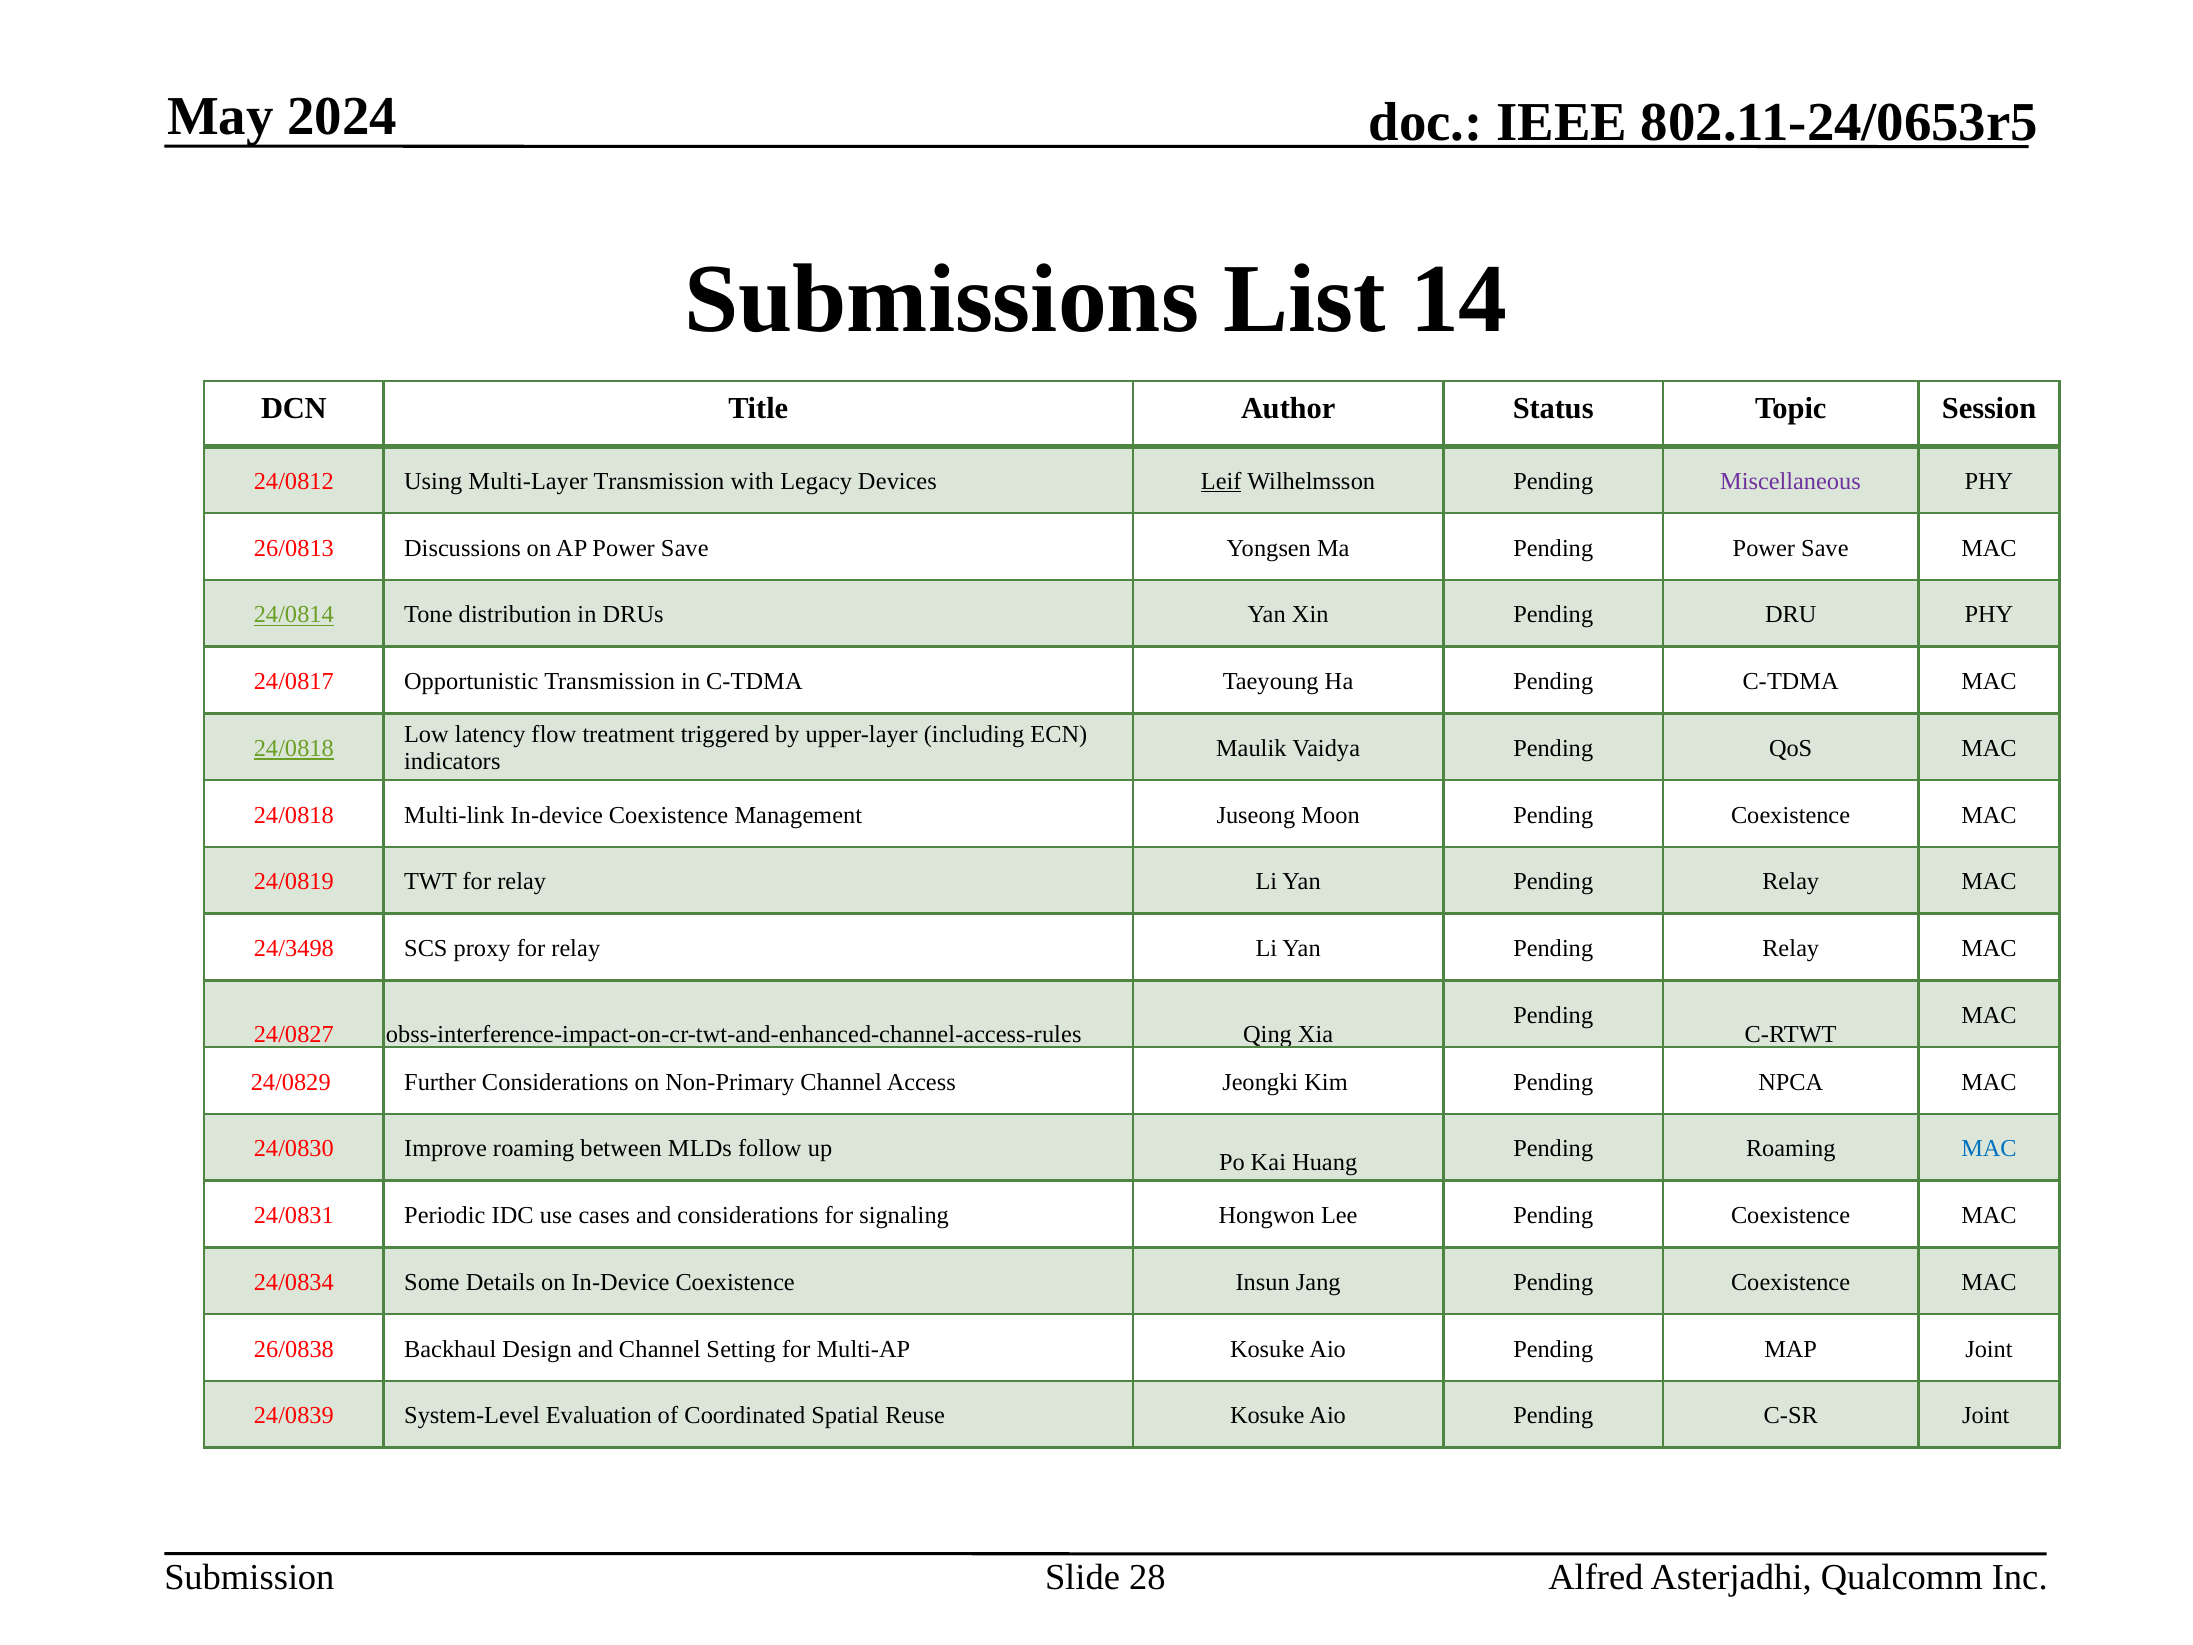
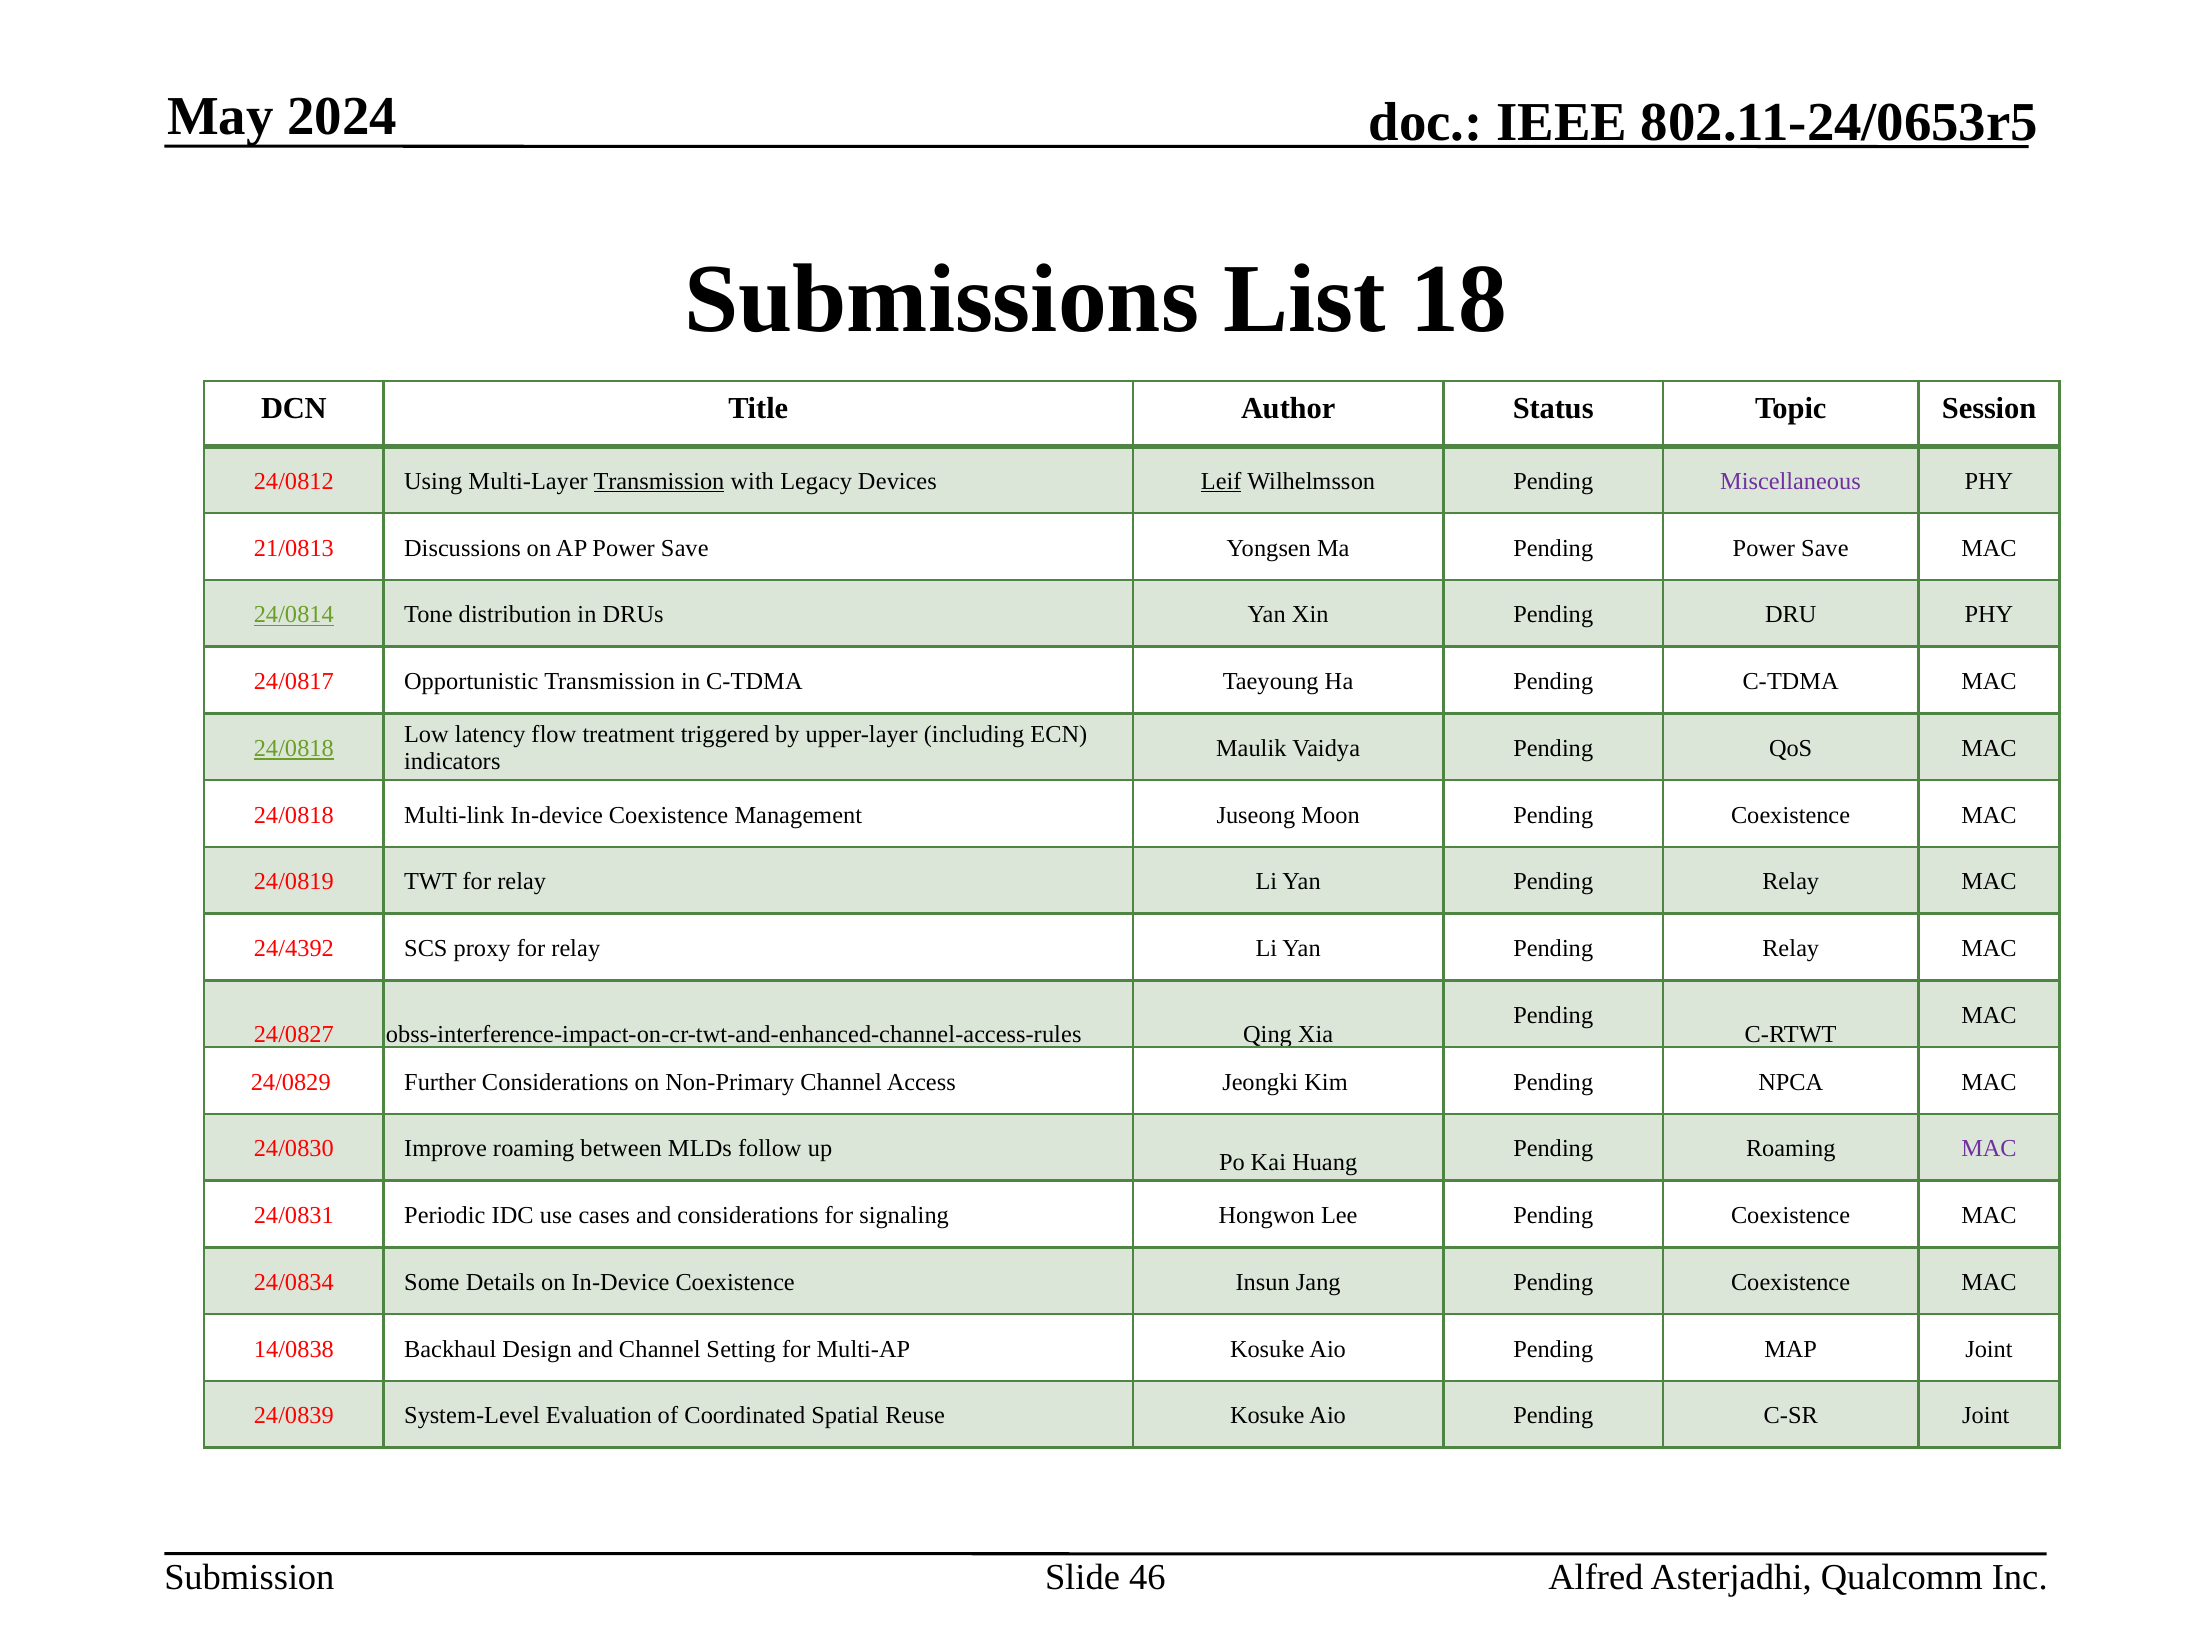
14: 14 -> 18
Transmission at (659, 481) underline: none -> present
26/0813: 26/0813 -> 21/0813
24/3498: 24/3498 -> 24/4392
MAC at (1989, 1149) colour: blue -> purple
26/0838: 26/0838 -> 14/0838
28: 28 -> 46
